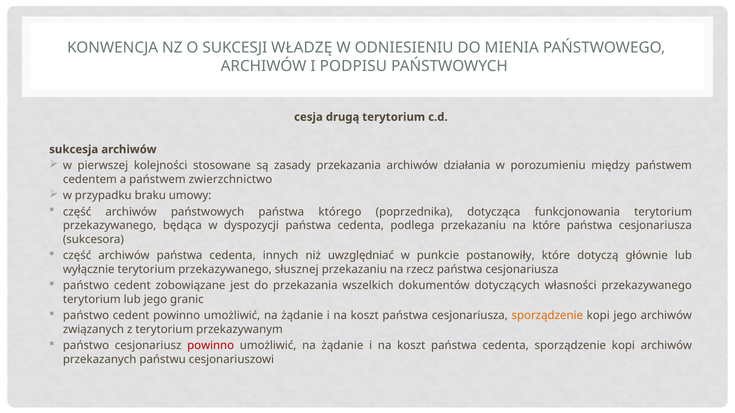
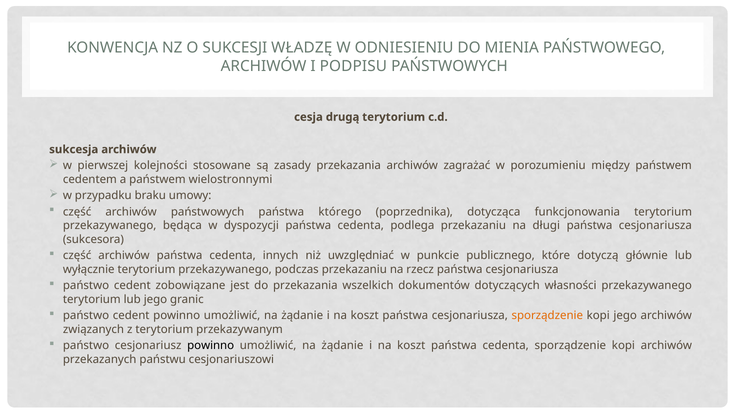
działania: działania -> zagrażać
zwierzchnictwo: zwierzchnictwo -> wielostronnymi
na które: które -> długi
postanowiły: postanowiły -> publicznego
słusznej: słusznej -> podczas
powinno at (211, 346) colour: red -> black
